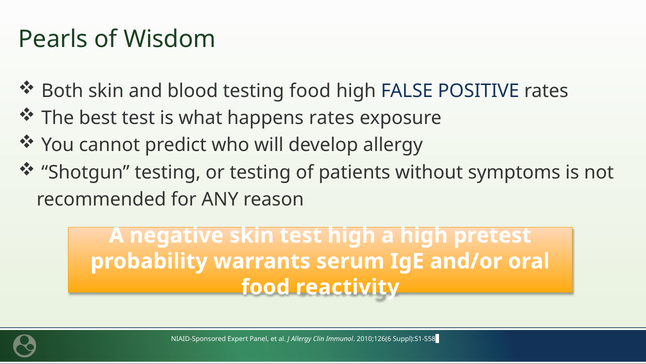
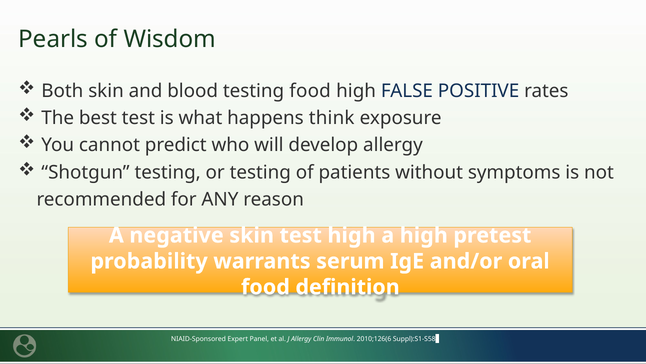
happens rates: rates -> think
reactivity: reactivity -> definition
